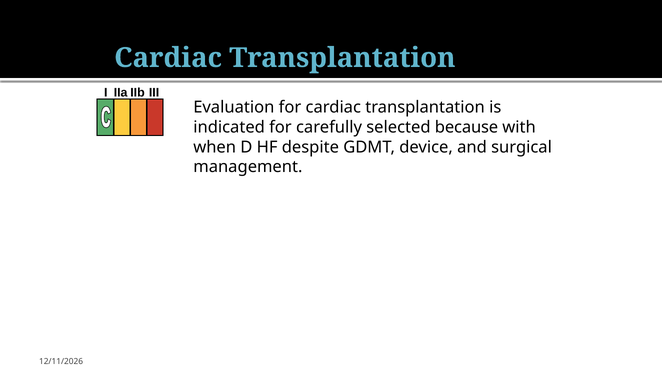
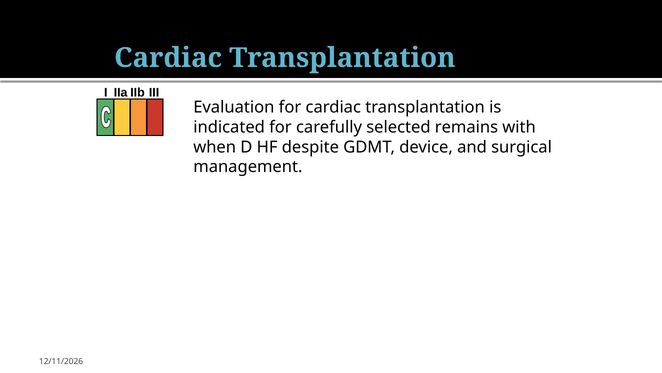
because: because -> remains
